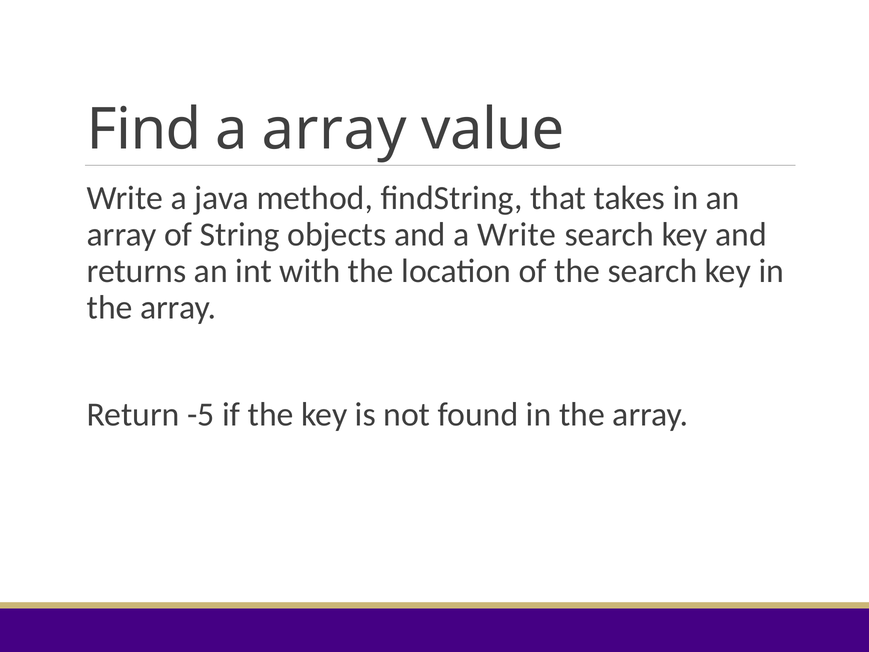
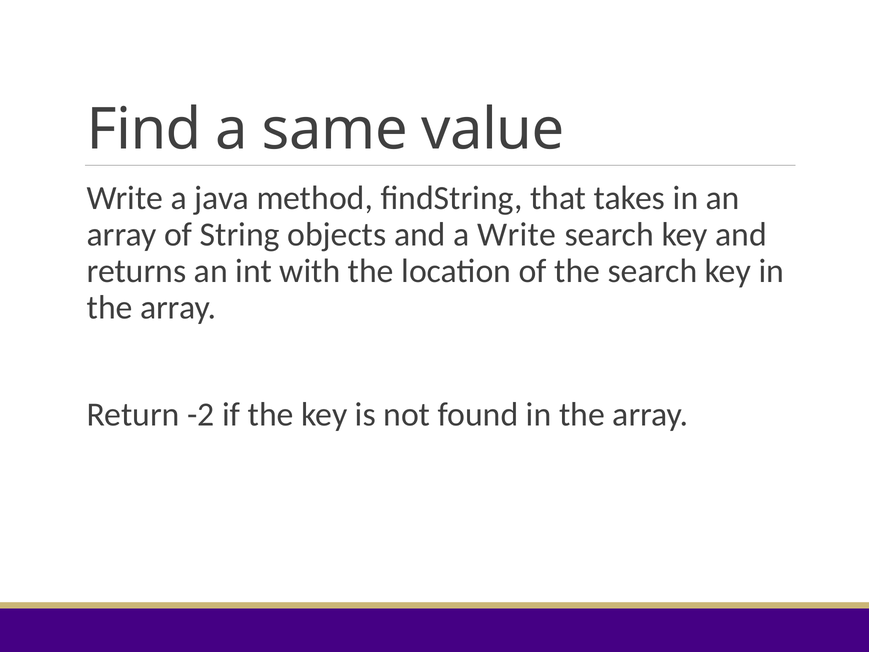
a array: array -> same
-5: -5 -> -2
